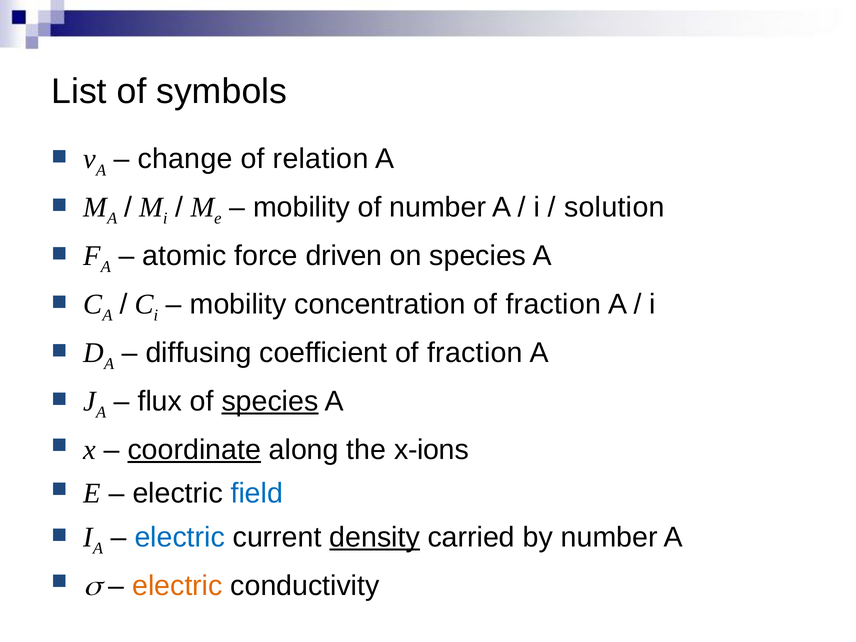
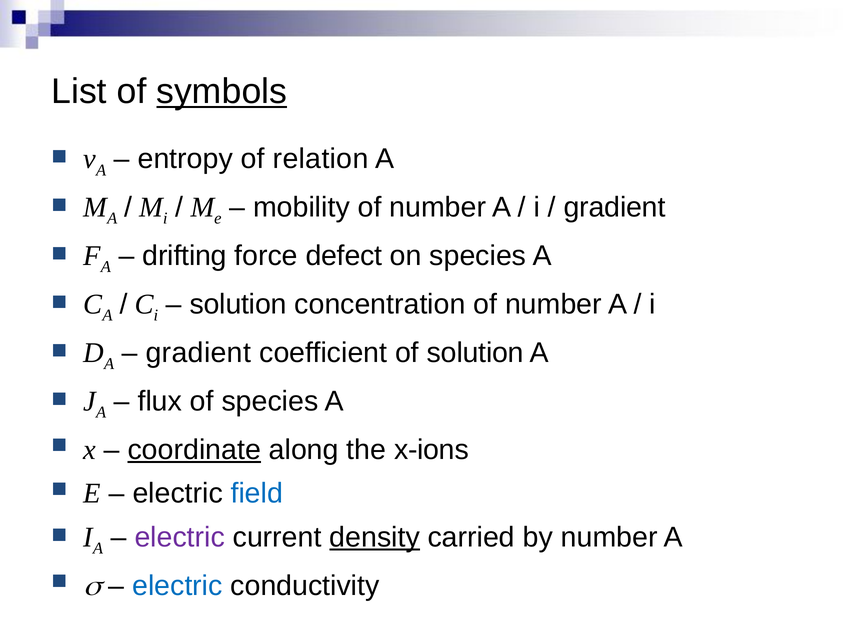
symbols underline: none -> present
change: change -> entropy
solution at (614, 207): solution -> gradient
atomic: atomic -> drifting
driven: driven -> defect
mobility at (238, 304): mobility -> solution
concentration of fraction: fraction -> number
diffusing at (199, 353): diffusing -> gradient
coefficient of fraction: fraction -> solution
species at (270, 401) underline: present -> none
electric at (180, 537) colour: blue -> purple
electric at (177, 586) colour: orange -> blue
